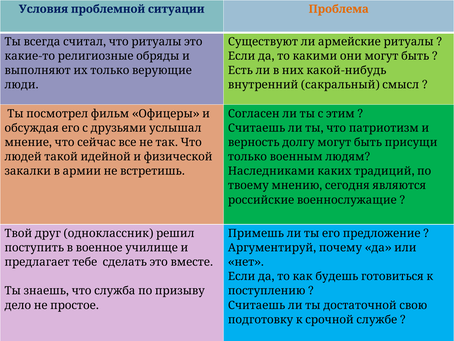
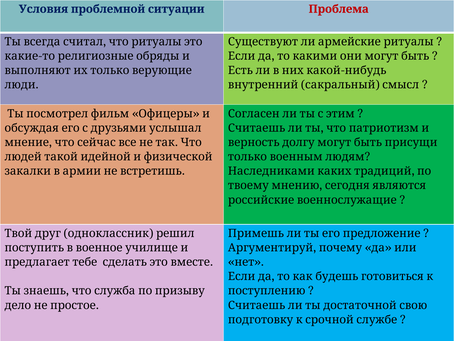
Проблема colour: orange -> red
